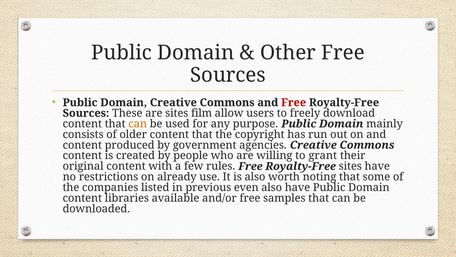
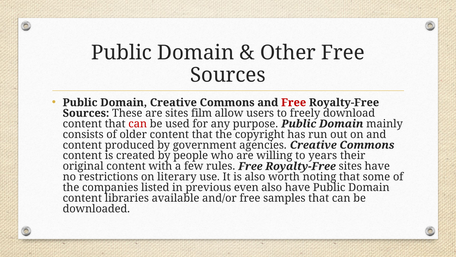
can at (138, 124) colour: orange -> red
grant: grant -> years
already: already -> literary
